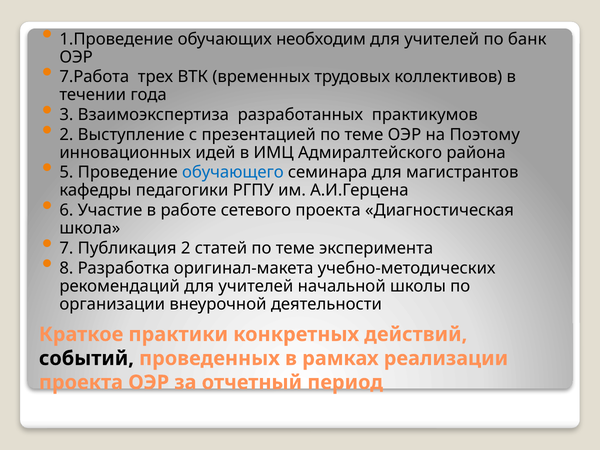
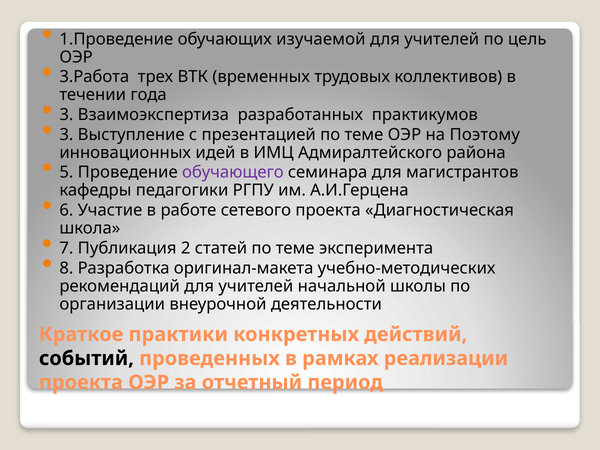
необходим: необходим -> изучаемой
банк: банк -> цель
7.Работа: 7.Работа -> 3.Работа
2 at (66, 135): 2 -> 3
обучающего colour: blue -> purple
